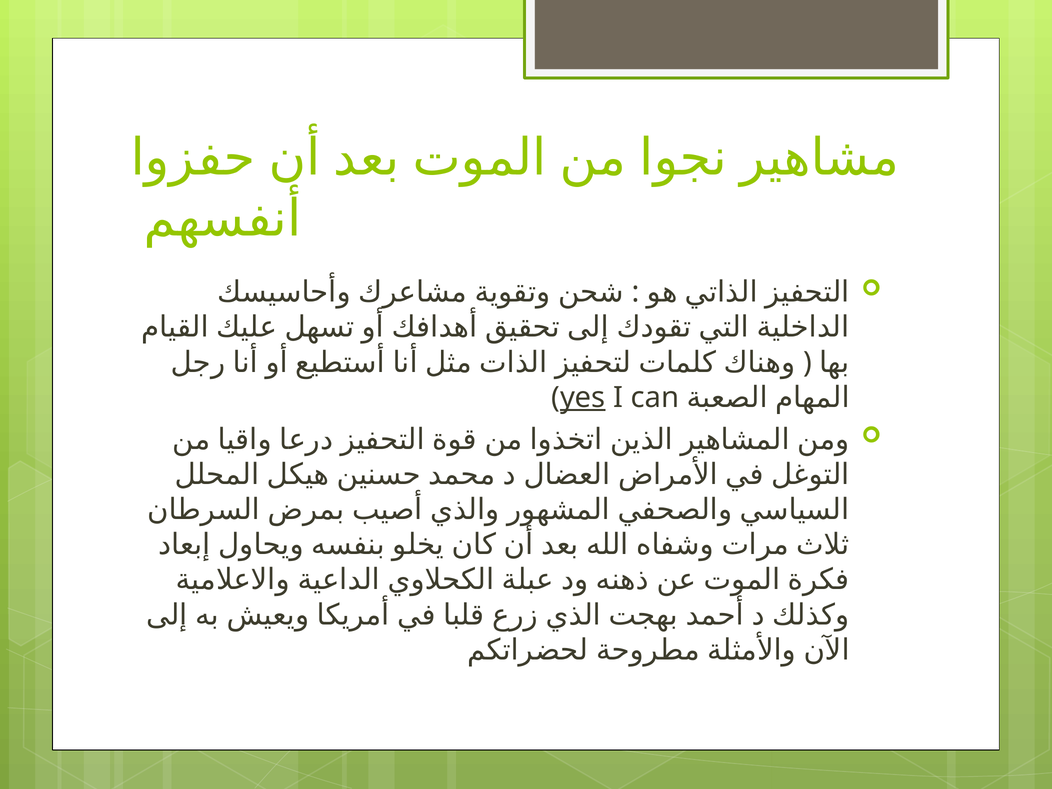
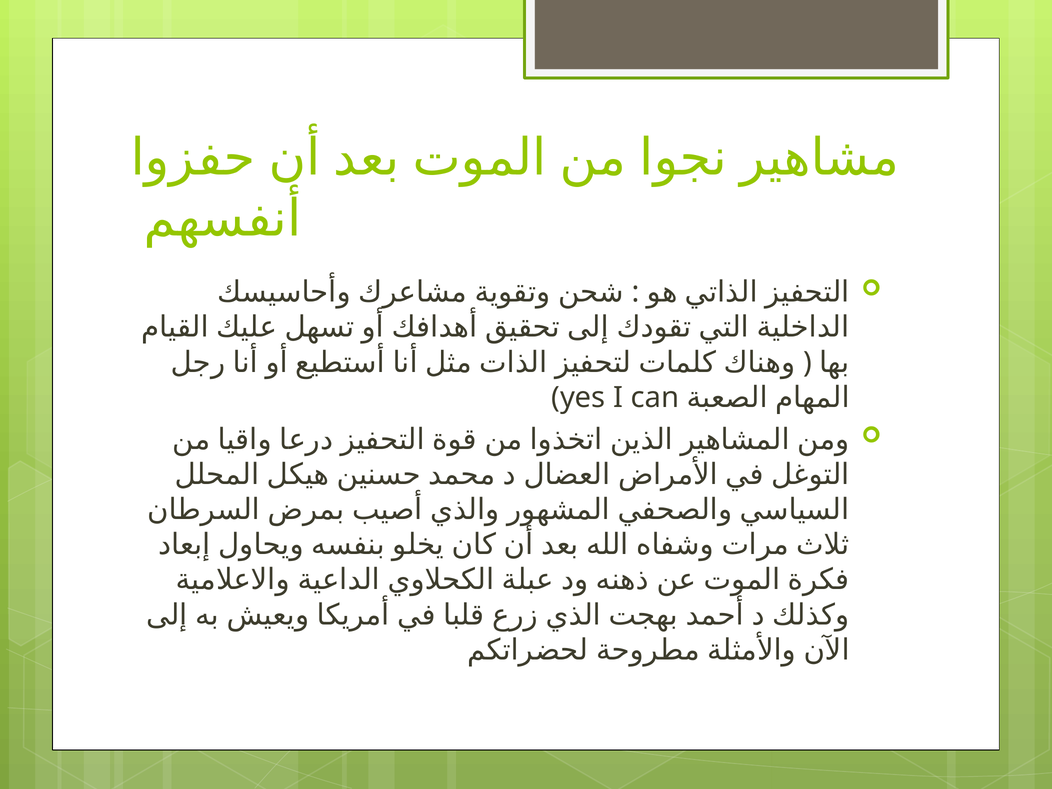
yes underline: present -> none
